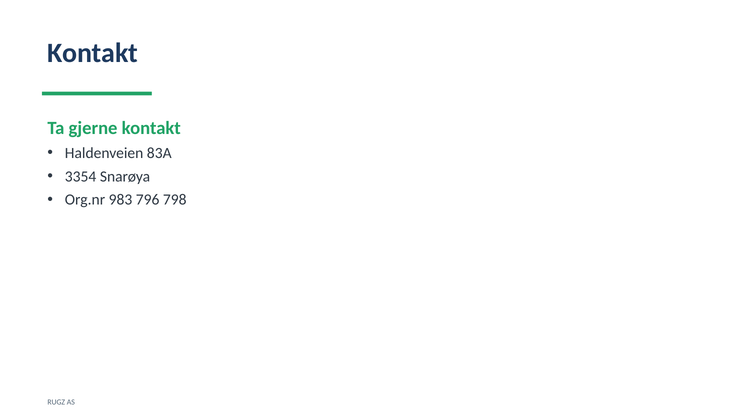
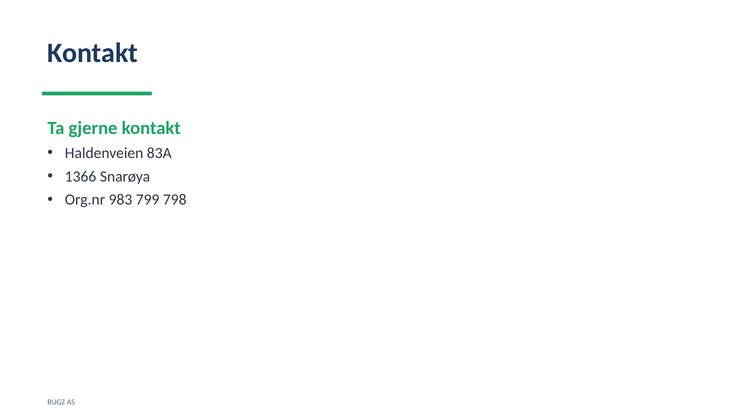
3354: 3354 -> 1366
796: 796 -> 799
